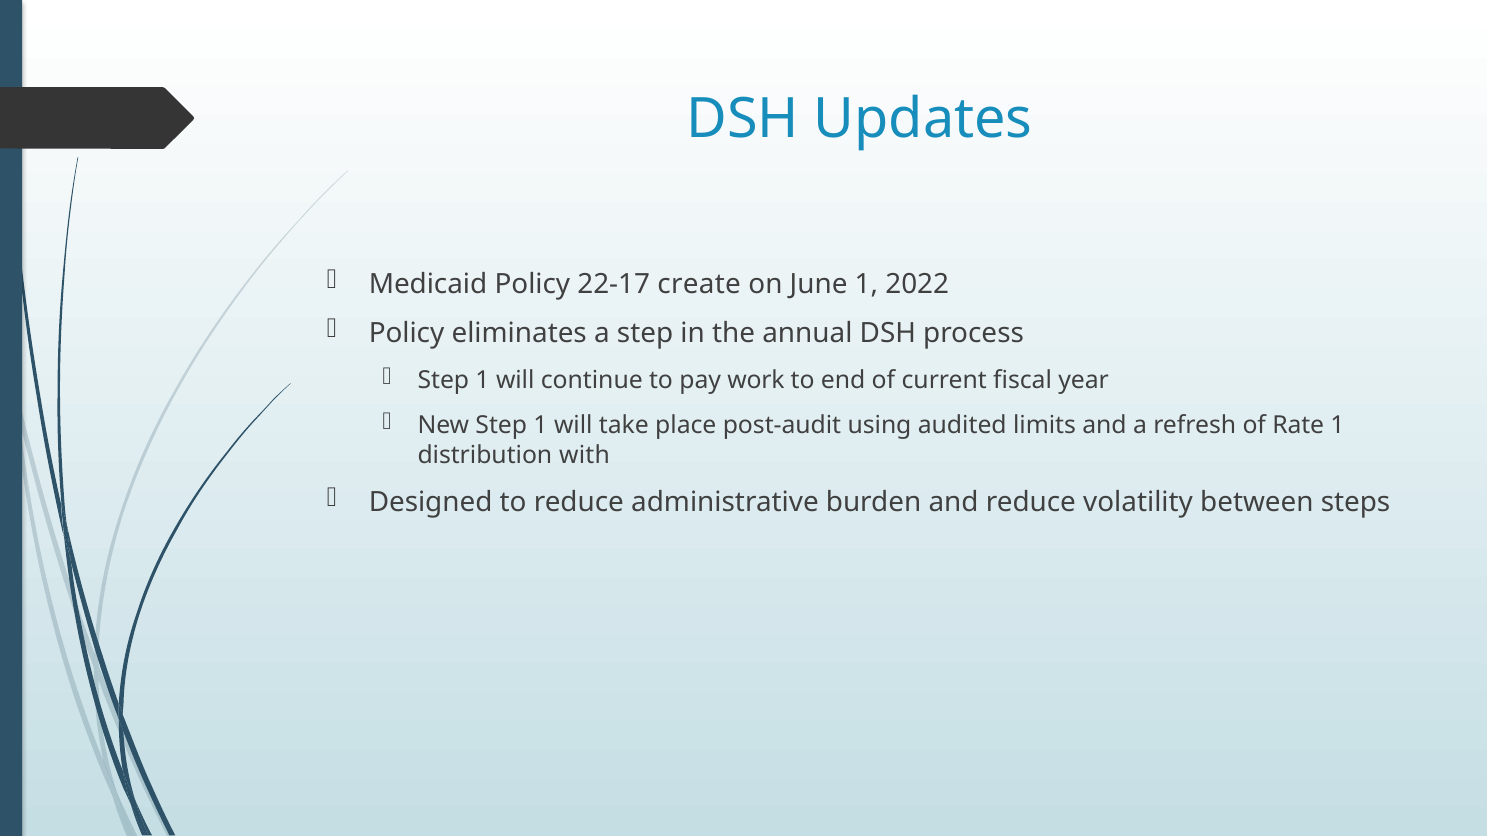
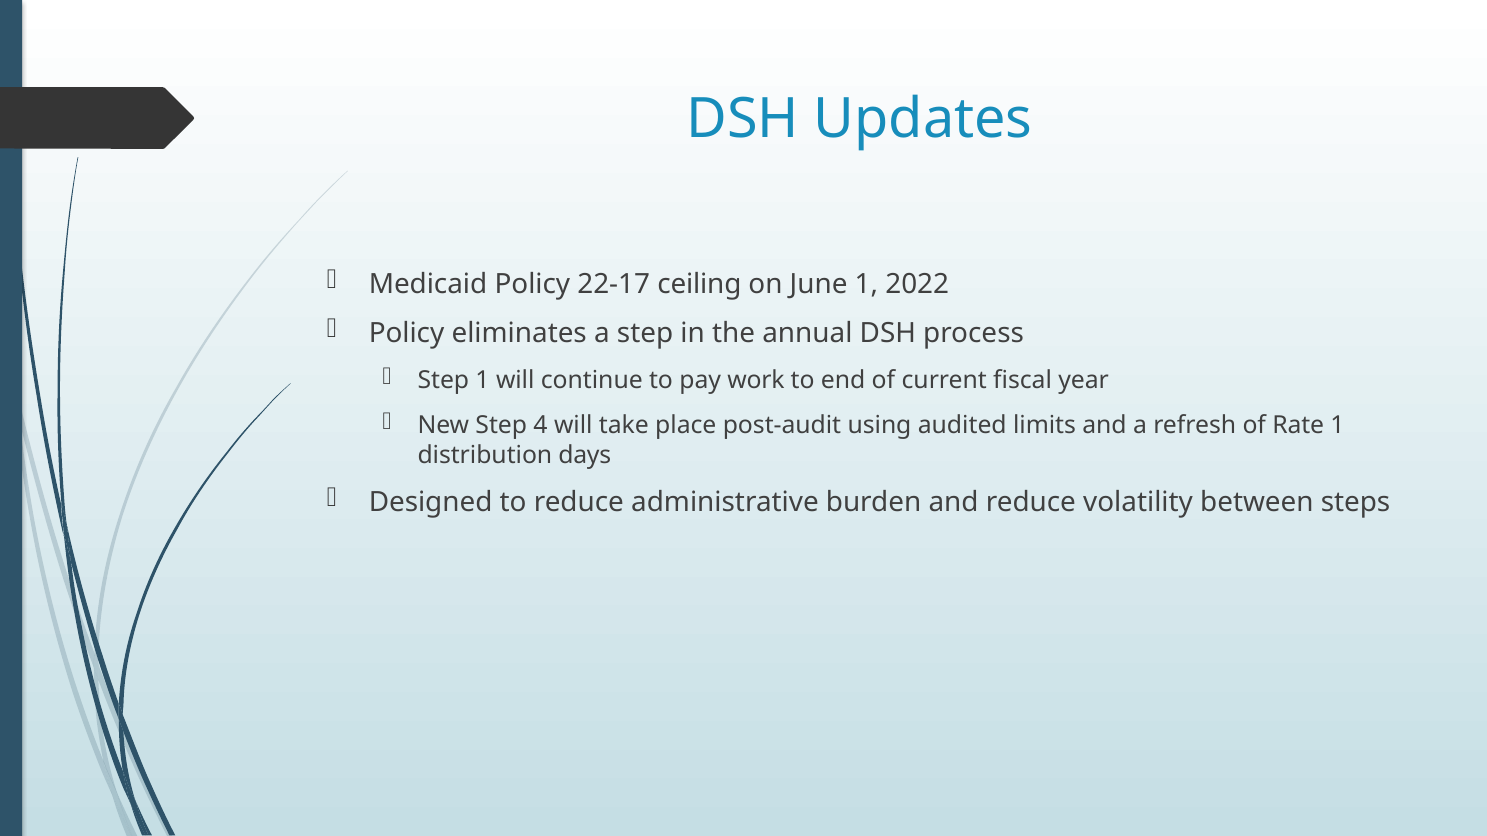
create: create -> ceiling
New Step 1: 1 -> 4
with: with -> days
